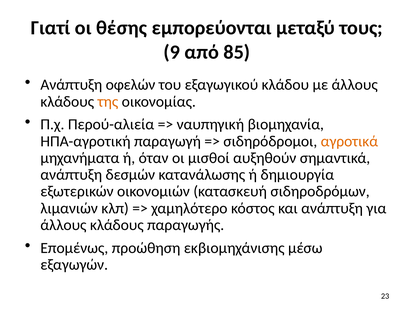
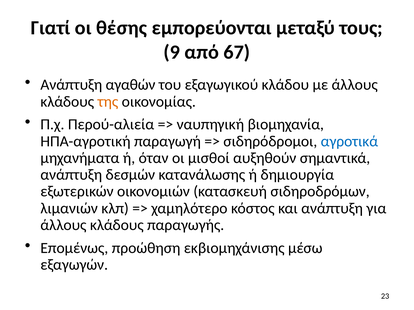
85: 85 -> 67
οφελών: οφελών -> αγαθών
αγροτικά colour: orange -> blue
